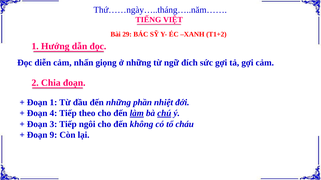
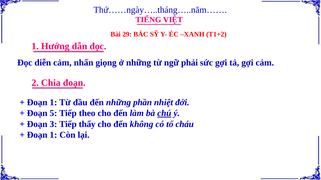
đích: đích -> phải
4: 4 -> 5
làm underline: present -> none
ngôi: ngôi -> thấy
9 at (53, 135): 9 -> 1
